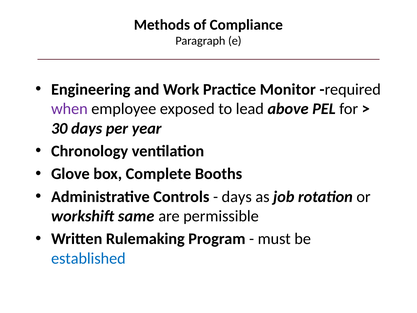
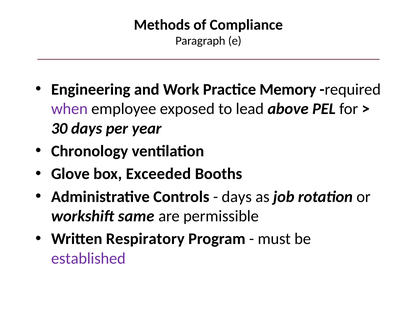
Monitor: Monitor -> Memory
Complete: Complete -> Exceeded
Rulemaking: Rulemaking -> Respiratory
established colour: blue -> purple
